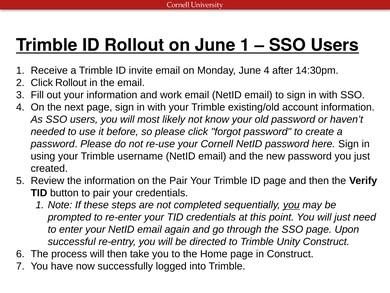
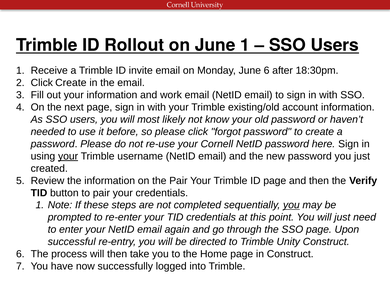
June 4: 4 -> 6
14:30pm: 14:30pm -> 18:30pm
Click Rollout: Rollout -> Create
your at (68, 156) underline: none -> present
